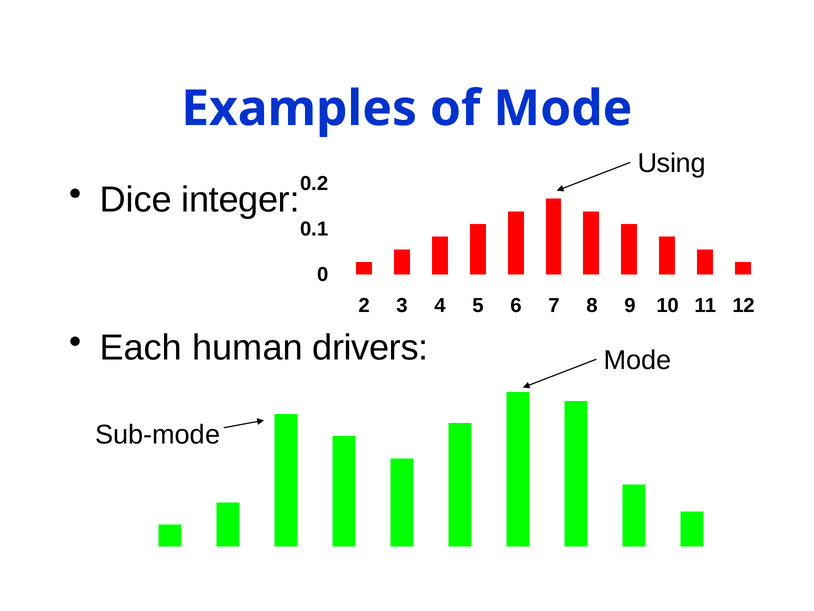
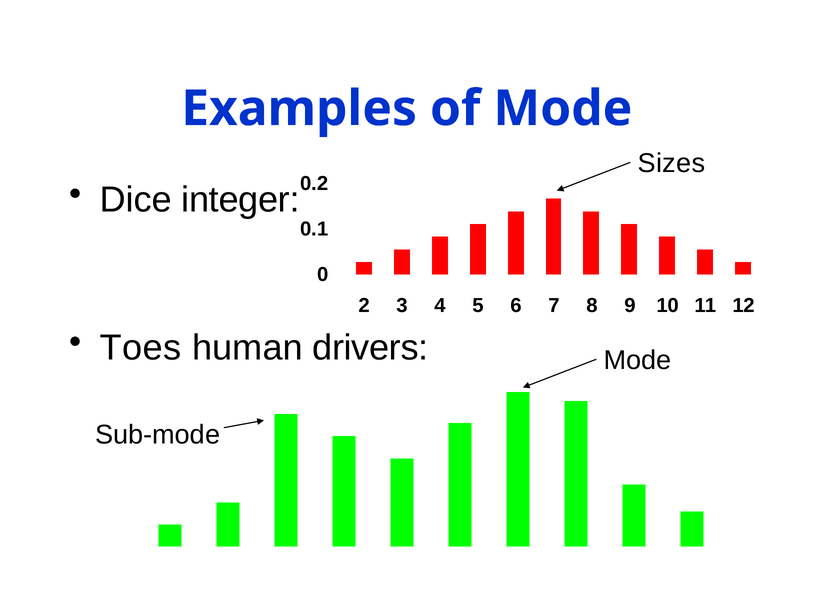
Using: Using -> Sizes
Each: Each -> Toes
